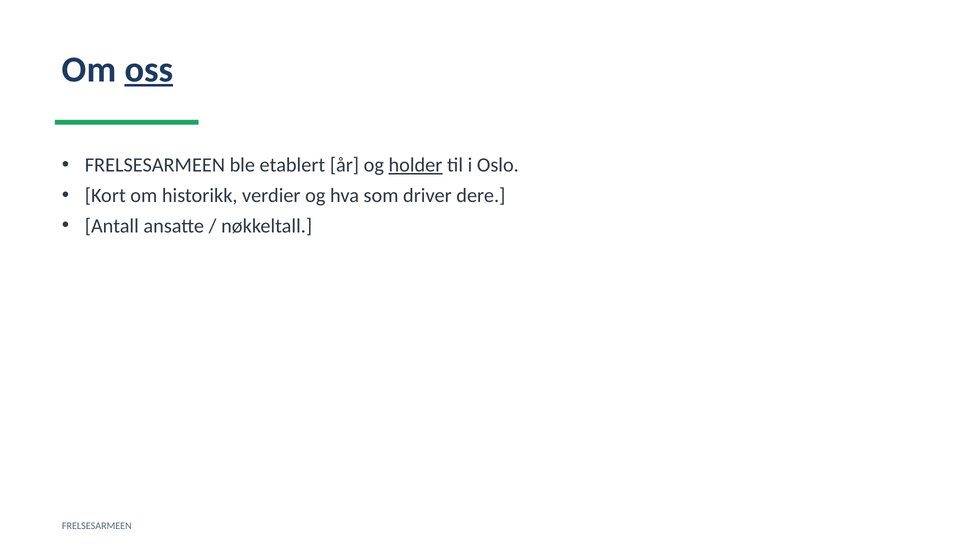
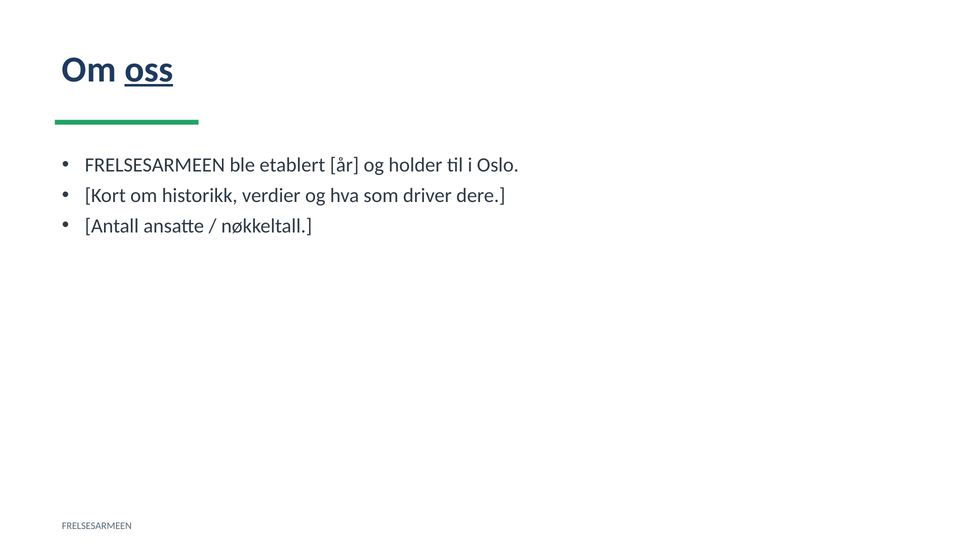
holder underline: present -> none
